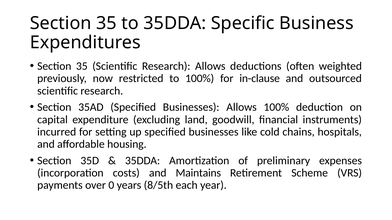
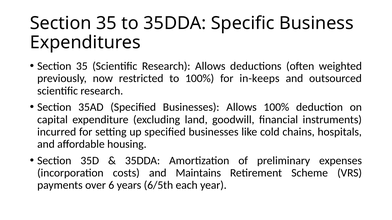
in-clause: in-clause -> in-keeps
0: 0 -> 6
8/5th: 8/5th -> 6/5th
